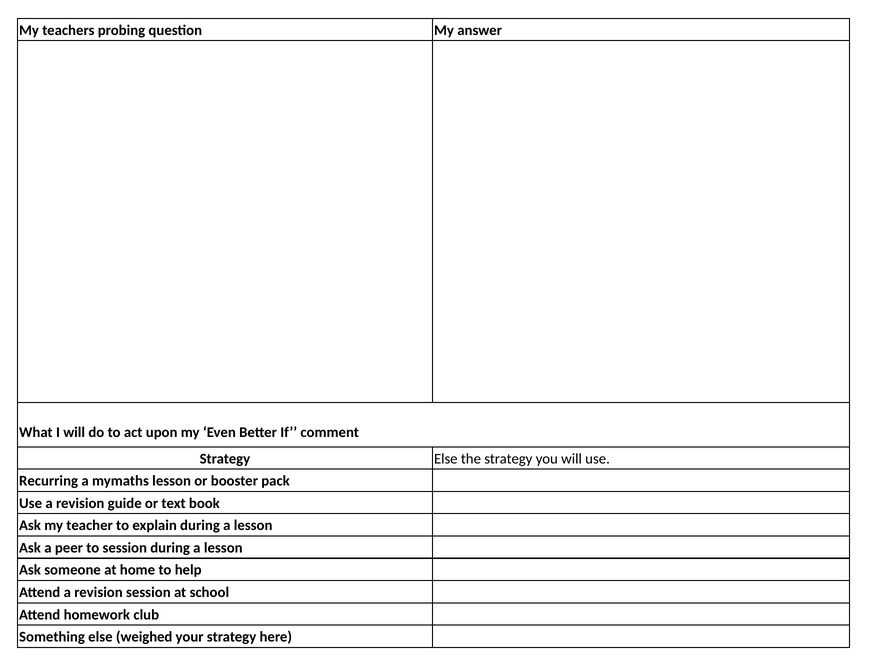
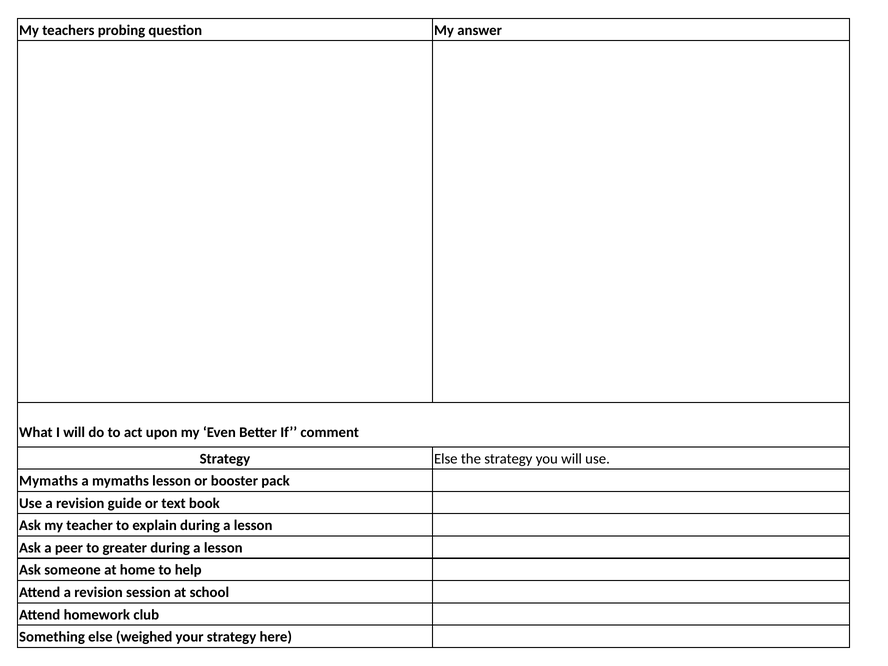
Recurring at (49, 481): Recurring -> Mymaths
to session: session -> greater
